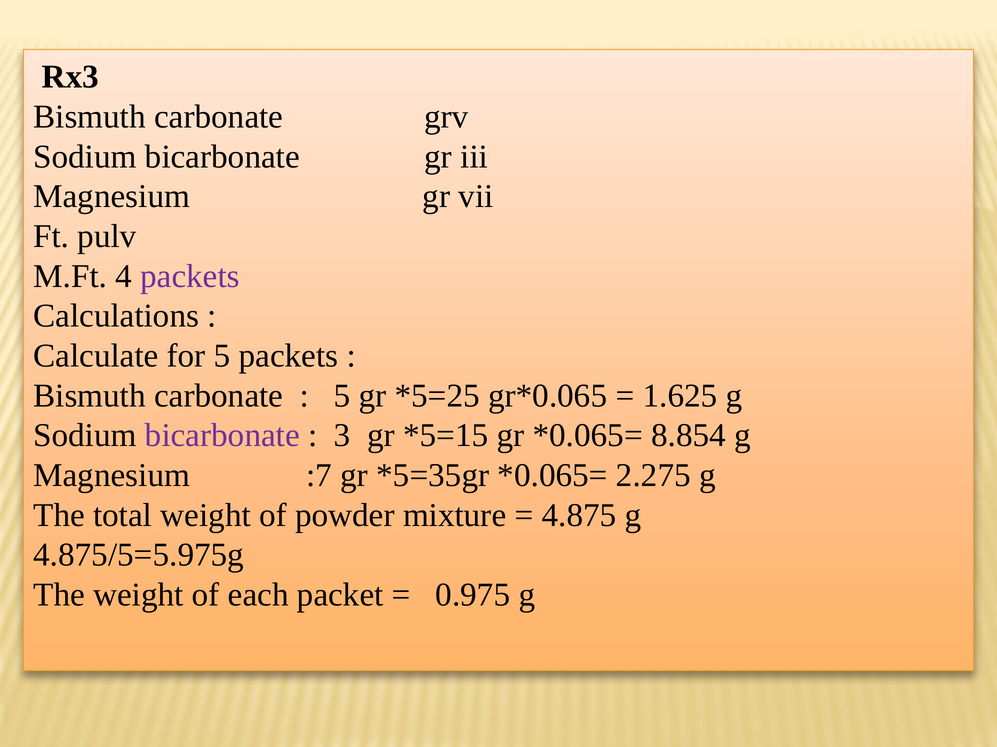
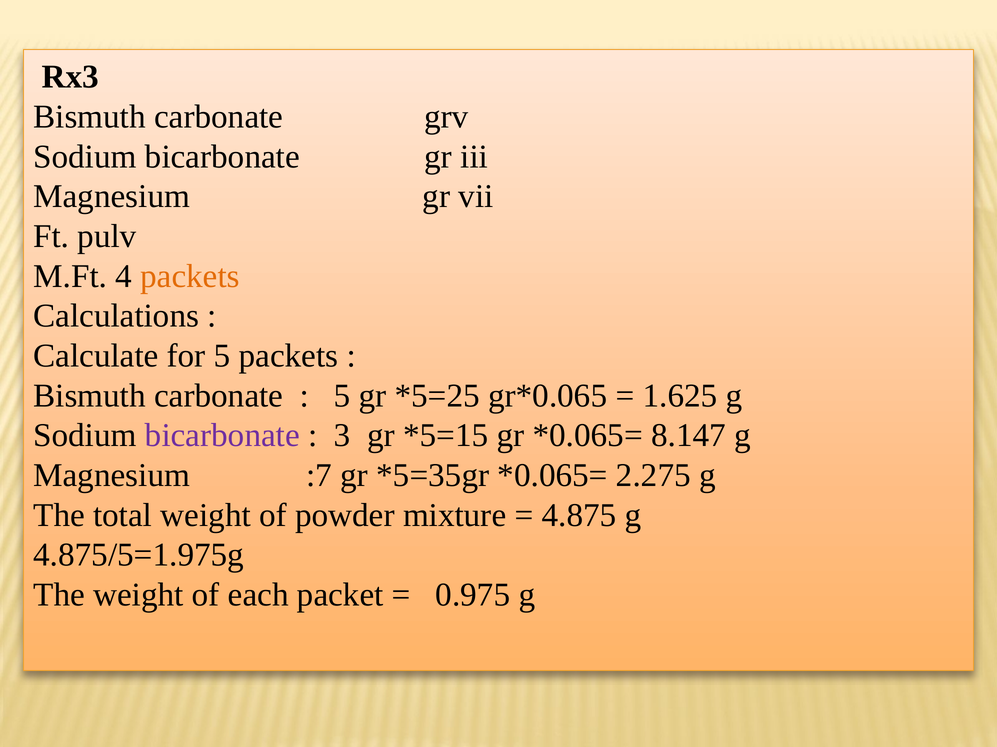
packets at (190, 276) colour: purple -> orange
8.854: 8.854 -> 8.147
4.875/5=5.975g: 4.875/5=5.975g -> 4.875/5=1.975g
